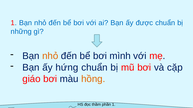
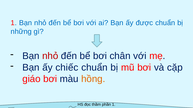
nhỏ at (50, 56) colour: orange -> red
mình: mình -> chân
hứng: hứng -> chiếc
